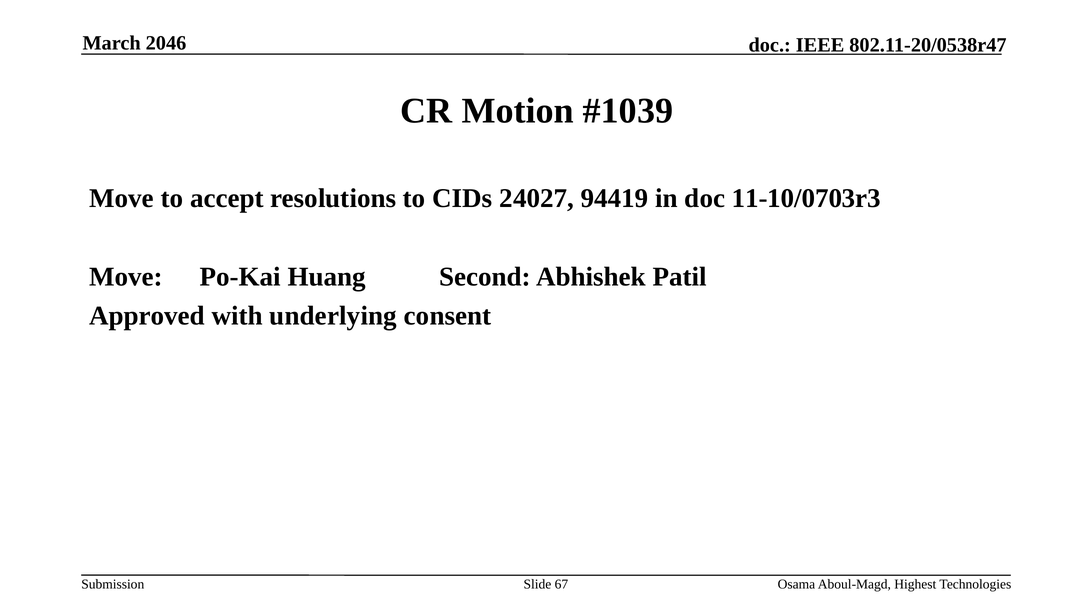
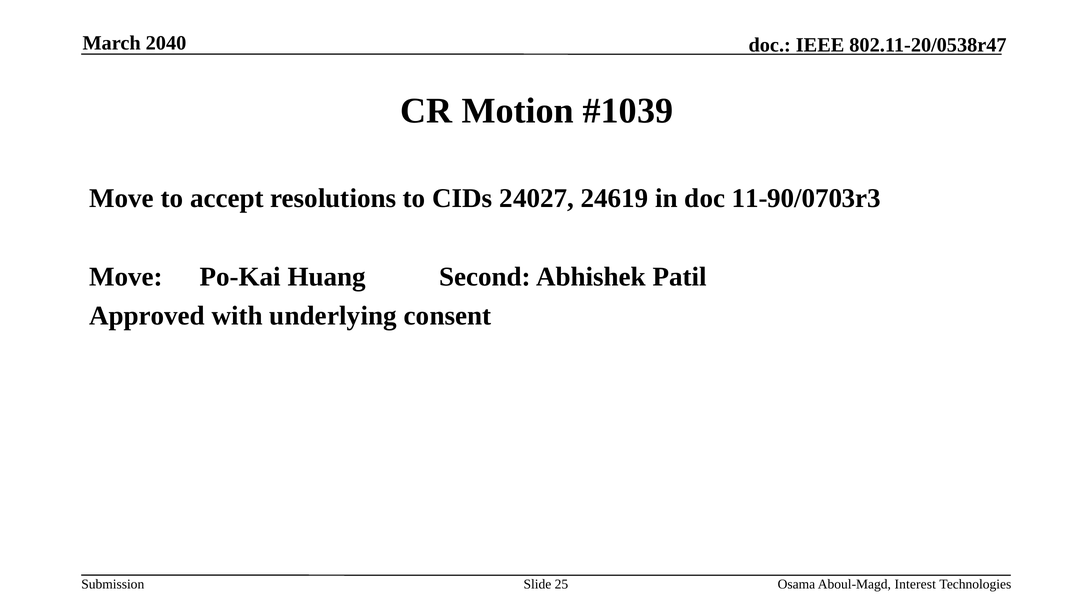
2046: 2046 -> 2040
94419: 94419 -> 24619
11-10/0703r3: 11-10/0703r3 -> 11-90/0703r3
67: 67 -> 25
Highest: Highest -> Interest
